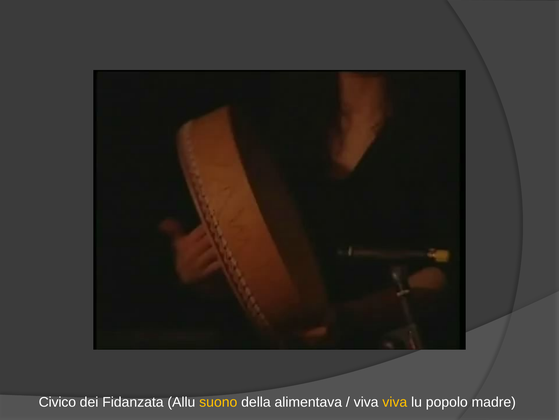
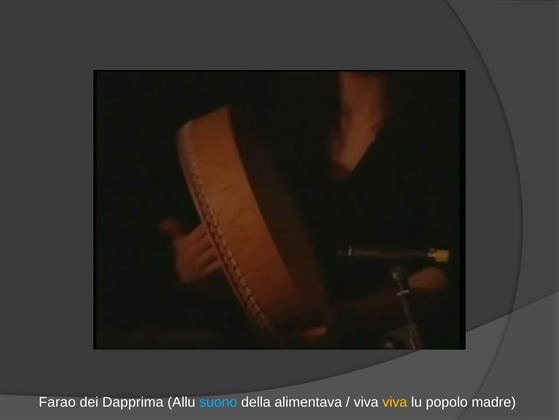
Civico: Civico -> Farao
Fidanzata: Fidanzata -> Dapprima
suono colour: yellow -> light blue
